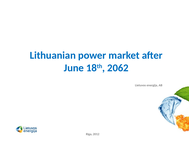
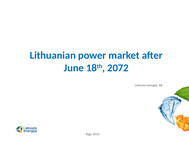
2062: 2062 -> 2072
